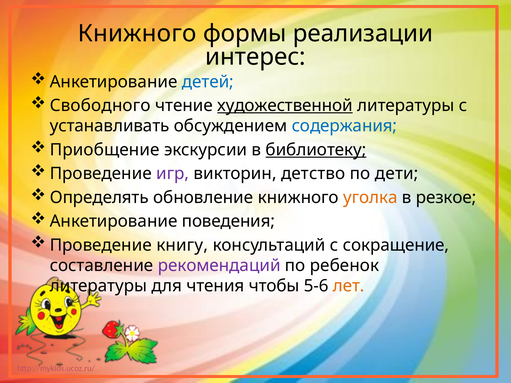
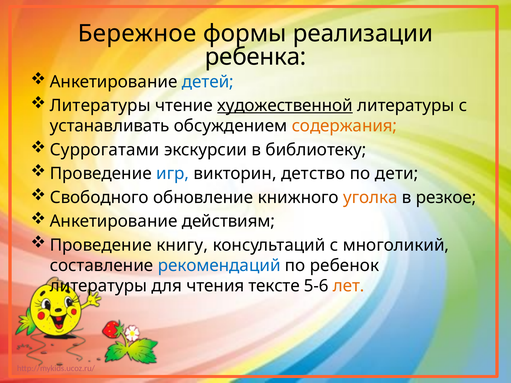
Книжного at (137, 34): Книжного -> Бережное
интерес: интерес -> ребенка
Свободного at (100, 106): Свободного -> Литературы
содержания colour: blue -> orange
Приобщение: Приобщение -> Суррогатами
библиотеку underline: present -> none
игр colour: purple -> blue
Определять: Определять -> Свободного
поведения: поведения -> действиям
сокращение: сокращение -> многоликий
рекомендаций colour: purple -> blue
чтобы: чтобы -> тексте
